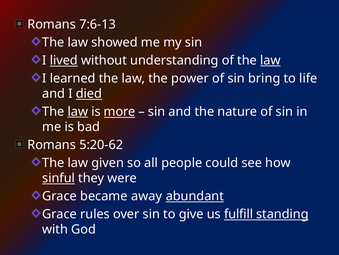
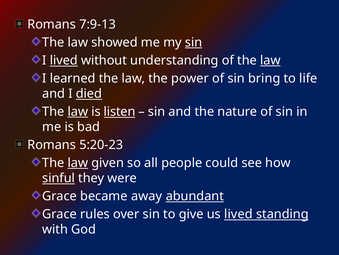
7:6-13: 7:6-13 -> 7:9-13
sin at (194, 42) underline: none -> present
more: more -> listen
5:20-62: 5:20-62 -> 5:20-23
law at (78, 162) underline: none -> present
us fulfill: fulfill -> lived
